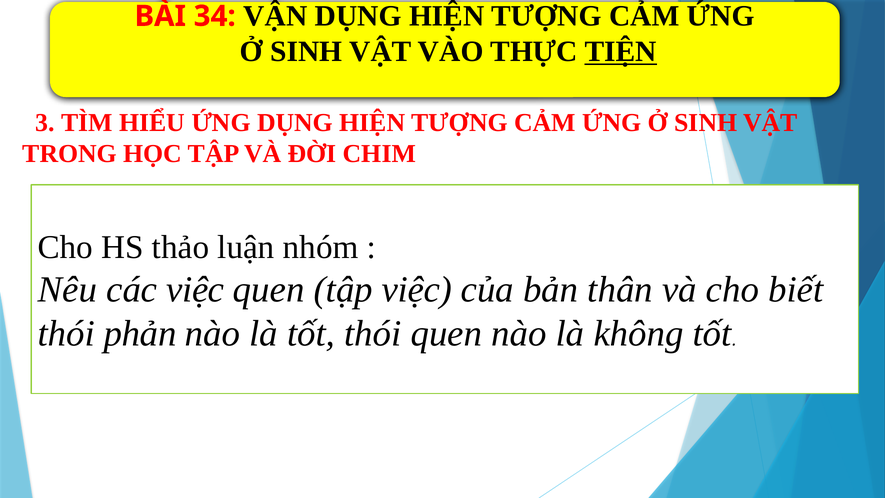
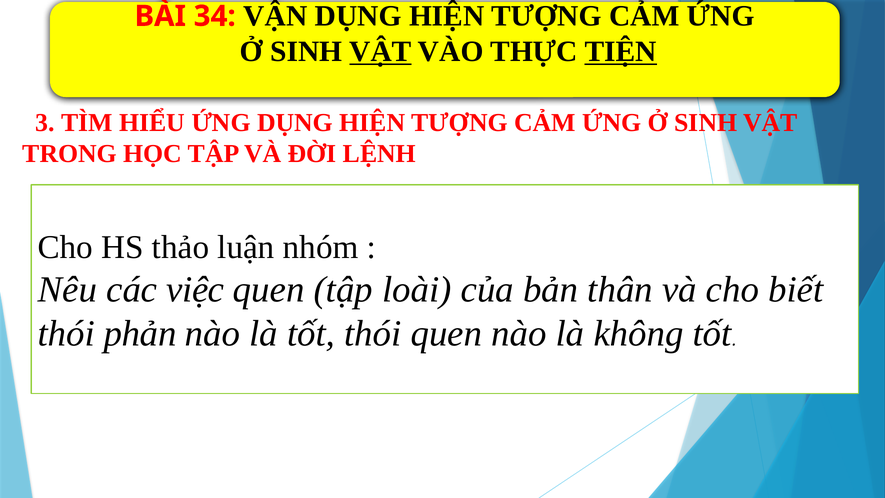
VẬT at (380, 52) underline: none -> present
CHIM: CHIM -> LỆNH
tập việc: việc -> loài
